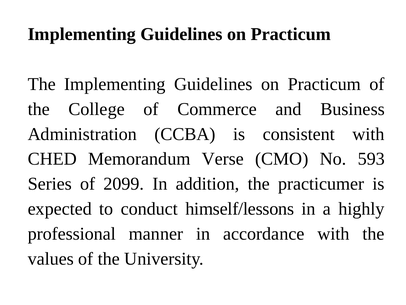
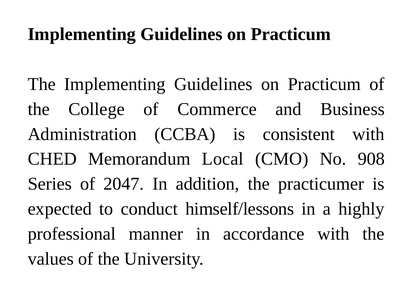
Verse: Verse -> Local
593: 593 -> 908
2099: 2099 -> 2047
